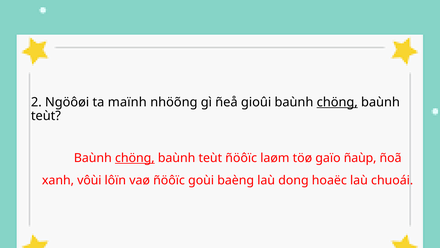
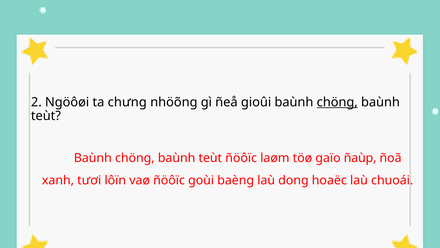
maïnh: maïnh -> chưng
chöng at (135, 158) underline: present -> none
vôùi: vôùi -> tươi
